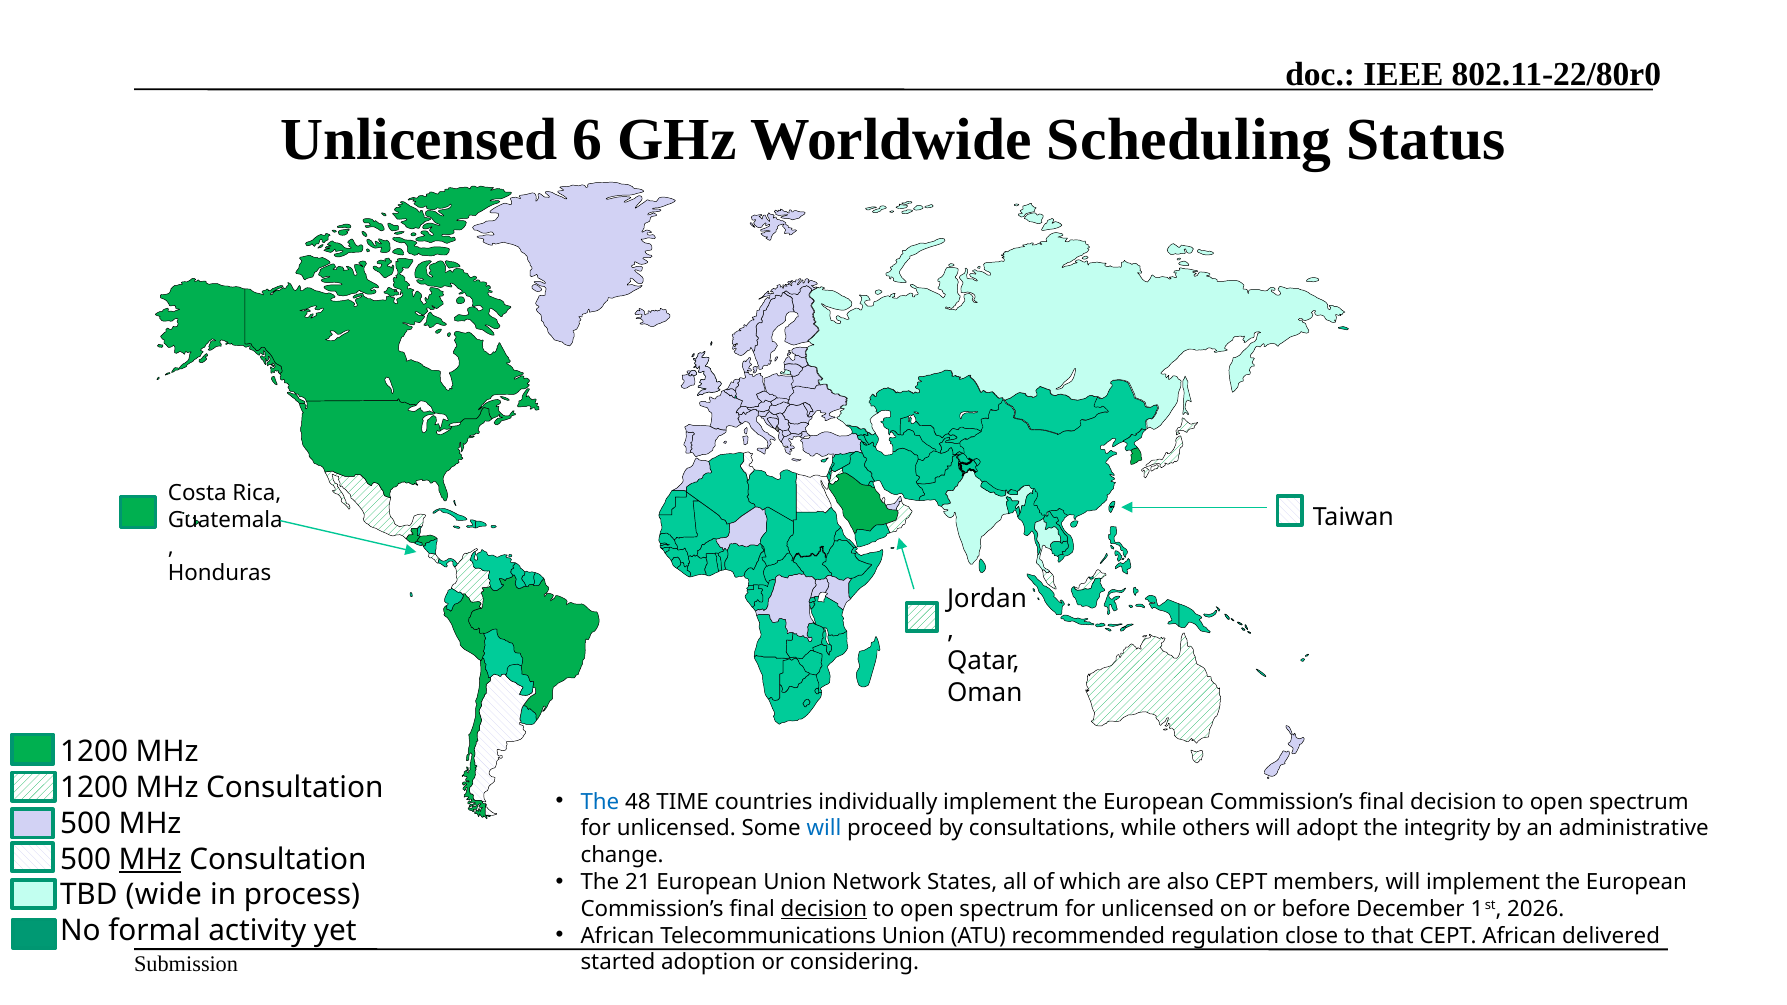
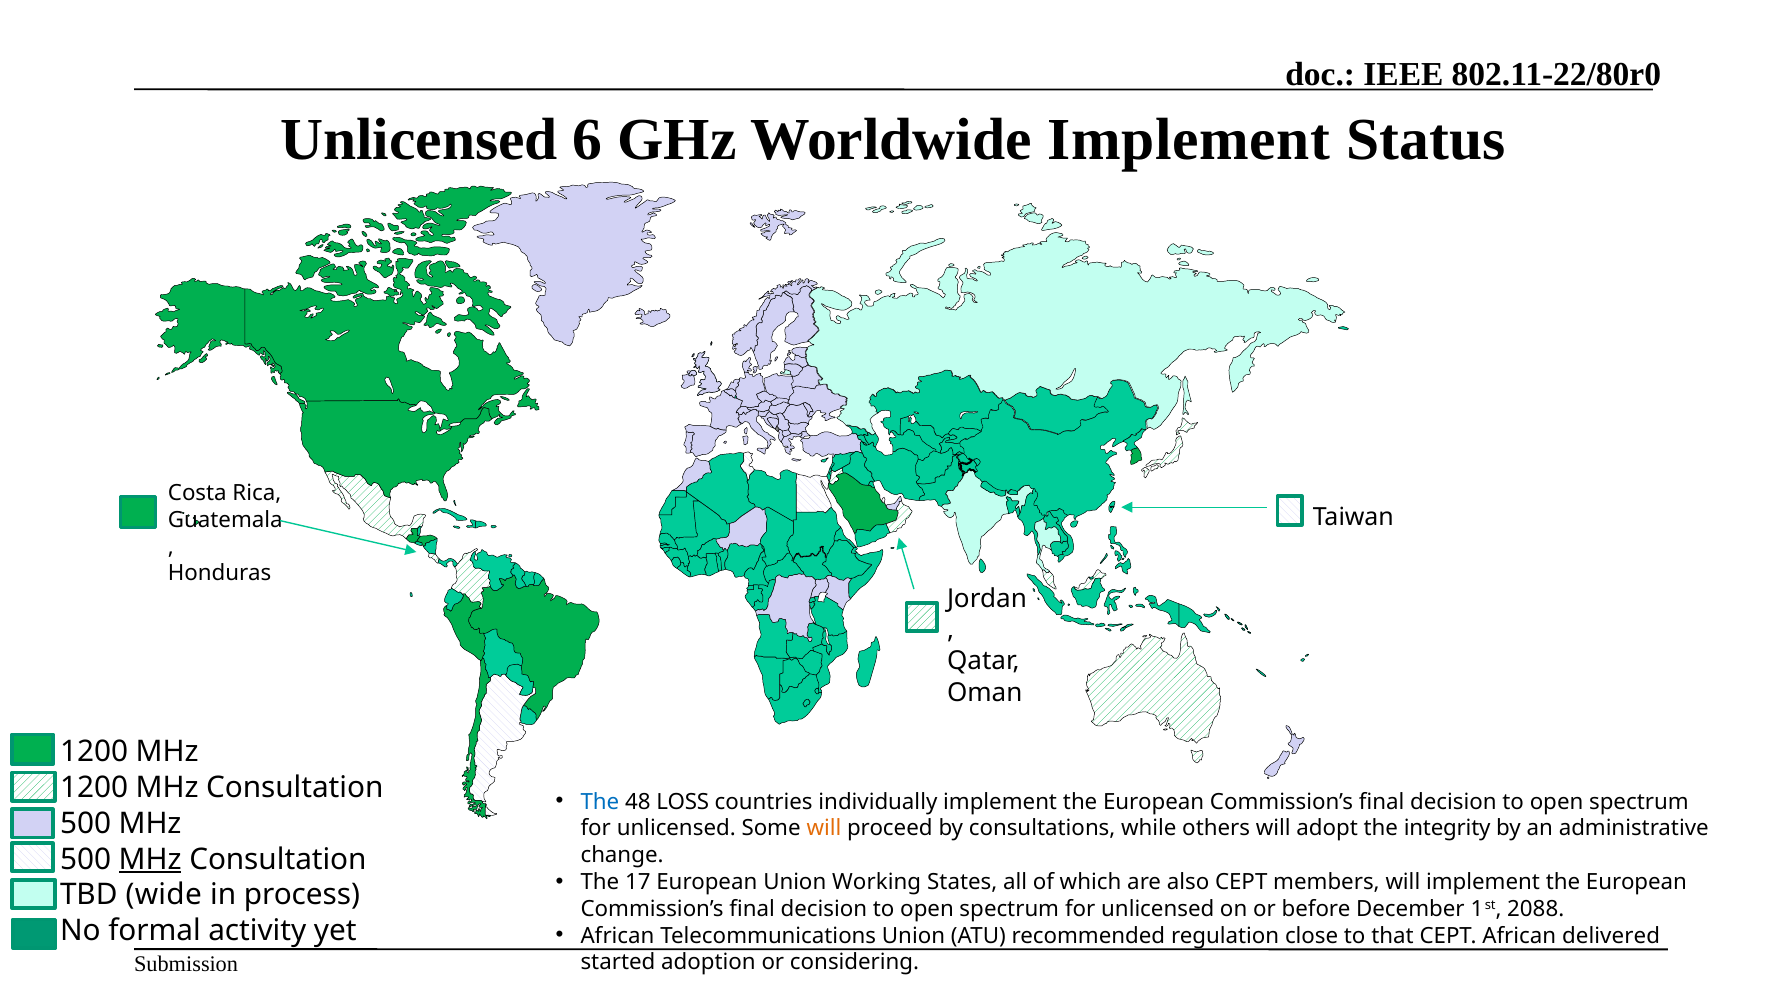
Worldwide Scheduling: Scheduling -> Implement
TIME: TIME -> LOSS
will at (824, 829) colour: blue -> orange
21: 21 -> 17
Network: Network -> Working
decision at (824, 909) underline: present -> none
2026: 2026 -> 2088
